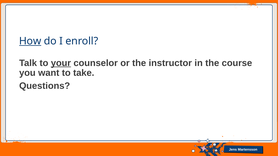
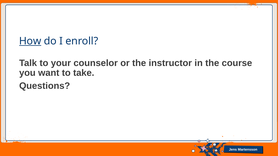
your underline: present -> none
